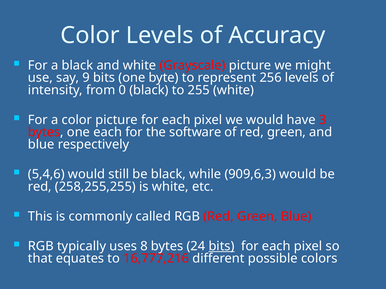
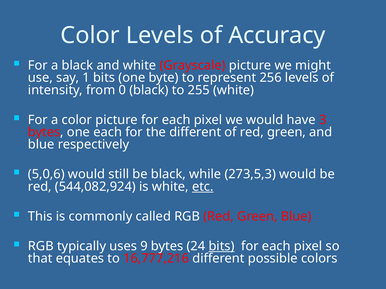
9: 9 -> 1
the software: software -> different
5,4,6: 5,4,6 -> 5,0,6
909,6,3: 909,6,3 -> 273,5,3
258,255,255: 258,255,255 -> 544,082,924
etc underline: none -> present
8: 8 -> 9
